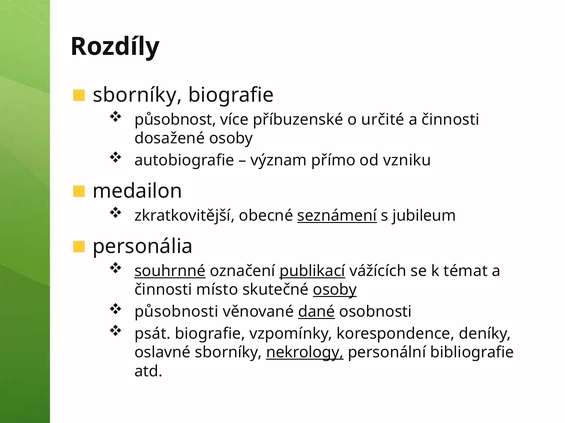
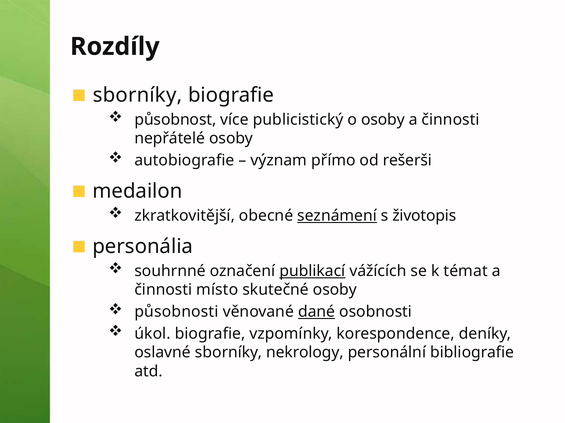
příbuzenské: příbuzenské -> publicistický
o určité: určité -> osoby
dosažené: dosažené -> nepřátelé
vzniku: vzniku -> rešerši
jubileum: jubileum -> životopis
souhrnné underline: present -> none
osoby at (335, 290) underline: present -> none
psát: psát -> úkol
nekrology underline: present -> none
